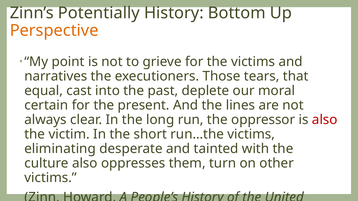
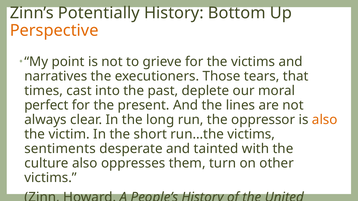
equal: equal -> times
certain: certain -> perfect
also at (325, 120) colour: red -> orange
eliminating: eliminating -> sentiments
